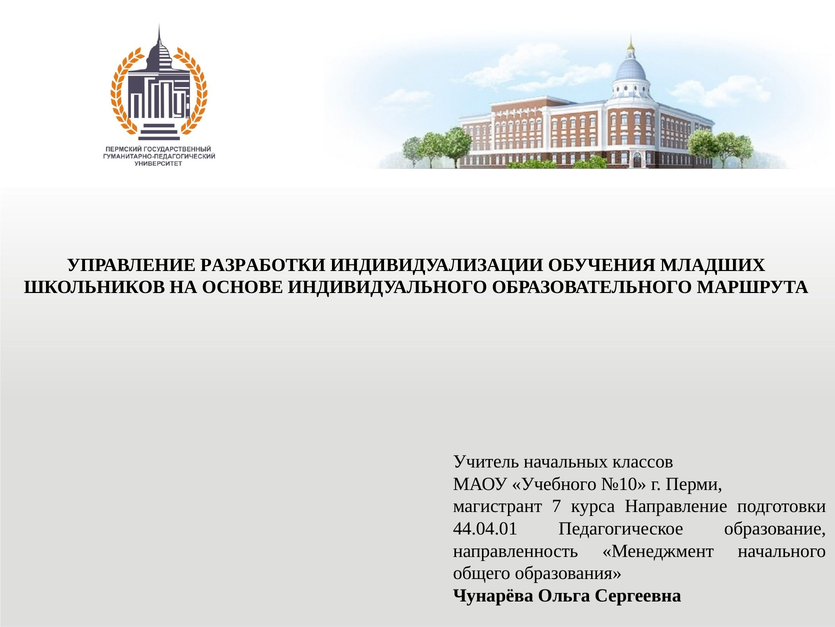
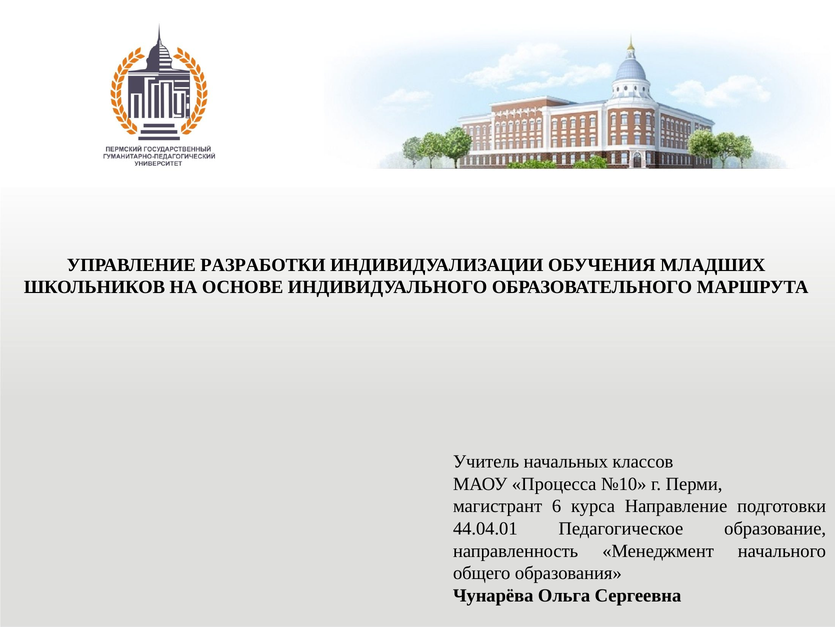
Учебного: Учебного -> Процесса
7: 7 -> 6
